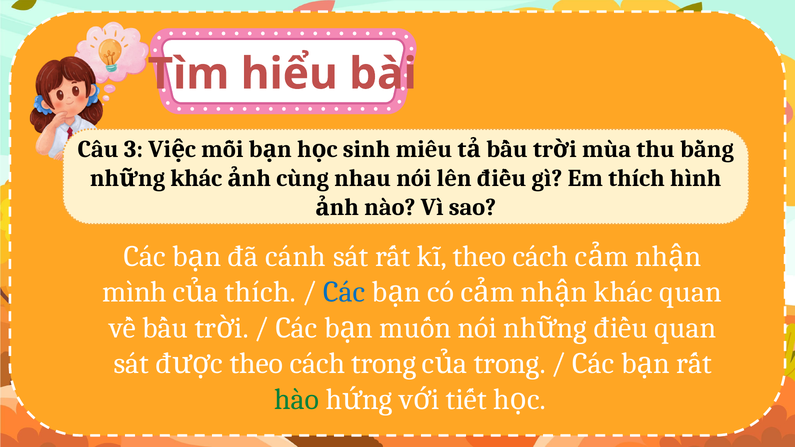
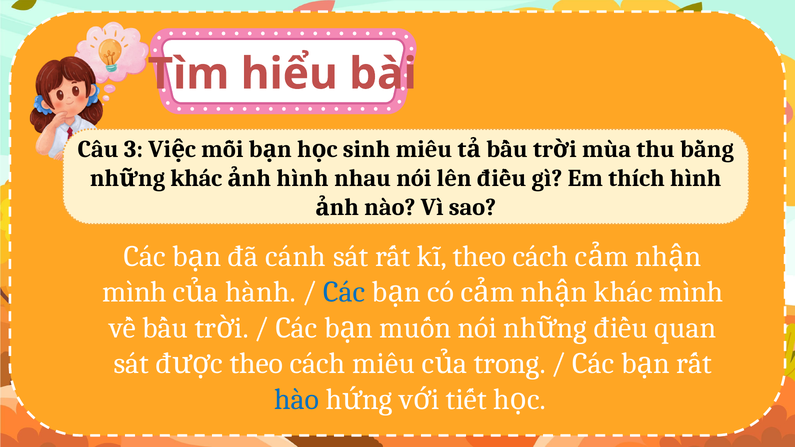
cùng at (303, 178): cùng -> hình
thích at (261, 292): thích -> hành
khác quan: quan -> mình
cách trong: trong -> miêu
hào colour: green -> blue
